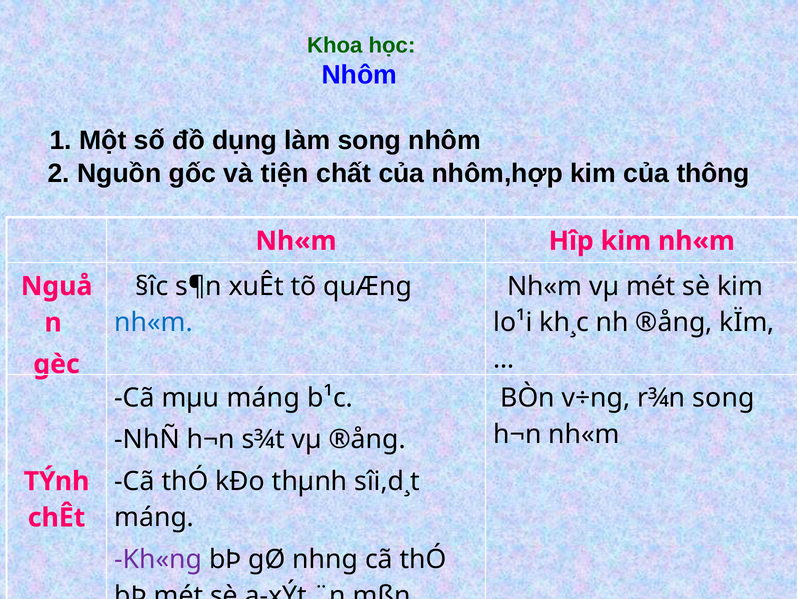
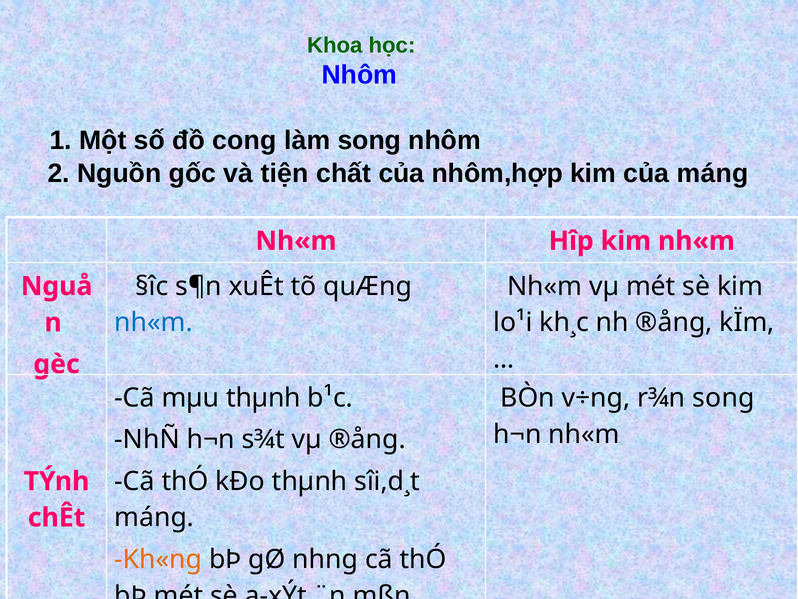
dụng: dụng -> cong
của thông: thông -> máng
mµu máng: máng -> thµnh
Kh«ng colour: purple -> orange
